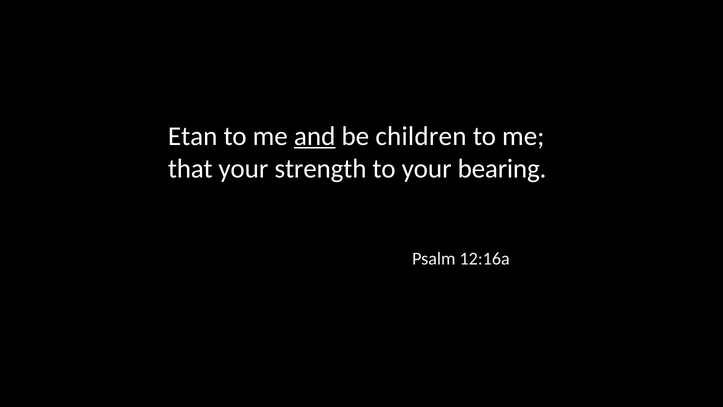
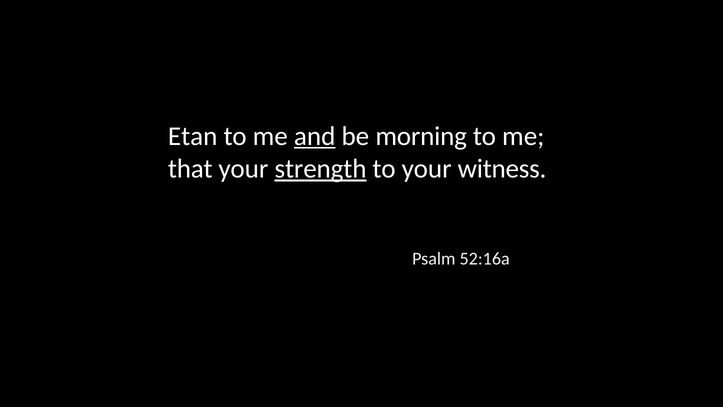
children: children -> morning
strength underline: none -> present
bearing: bearing -> witness
12:16a: 12:16a -> 52:16a
